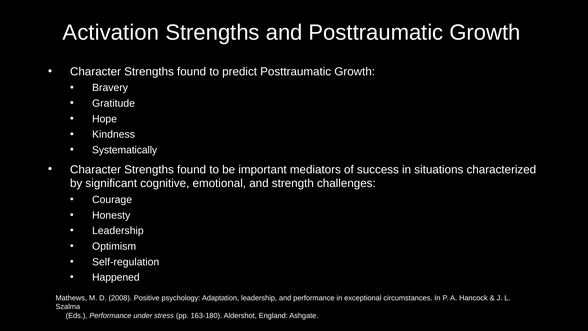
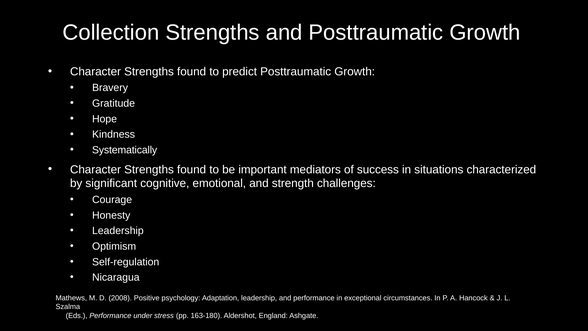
Activation: Activation -> Collection
Happened: Happened -> Nicaragua
